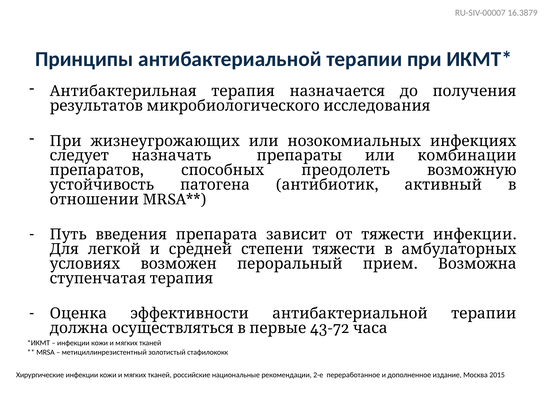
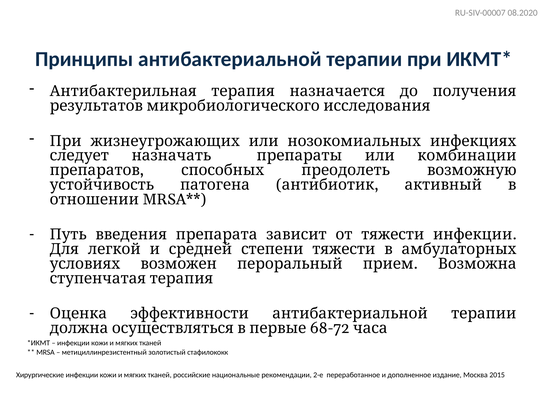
16.3879: 16.3879 -> 08.2020
43-72: 43-72 -> 68-72
